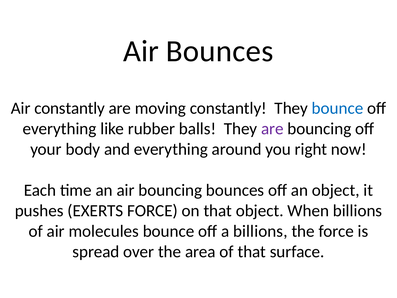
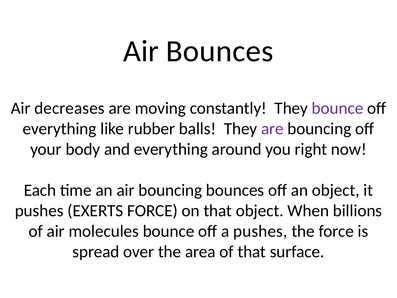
Air constantly: constantly -> decreases
bounce at (338, 108) colour: blue -> purple
a billions: billions -> pushes
